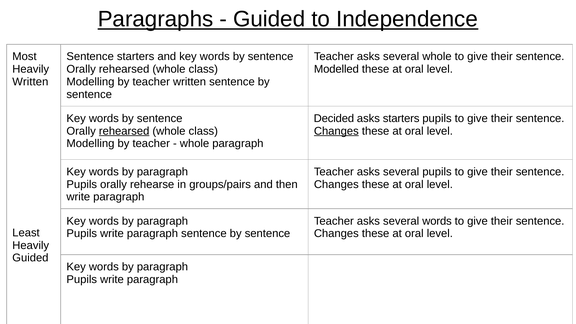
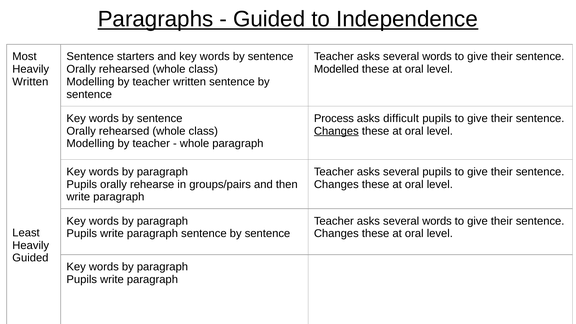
whole at (437, 57): whole -> words
Decided: Decided -> Process
asks starters: starters -> difficult
rehearsed at (124, 131) underline: present -> none
